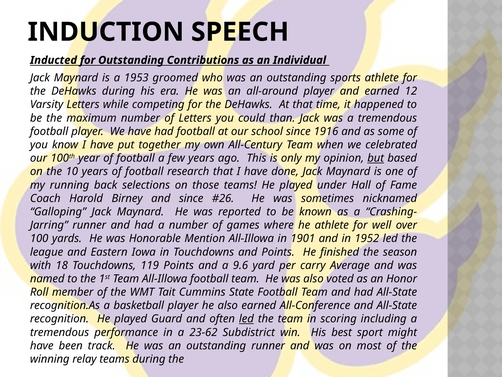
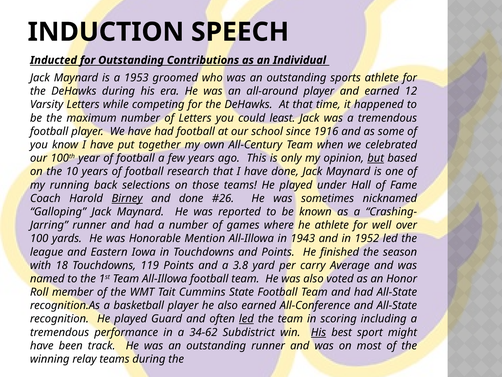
than: than -> least
Birney underline: none -> present
and since: since -> done
1901: 1901 -> 1943
9.6: 9.6 -> 3.8
23-62: 23-62 -> 34-62
His at (318, 332) underline: none -> present
